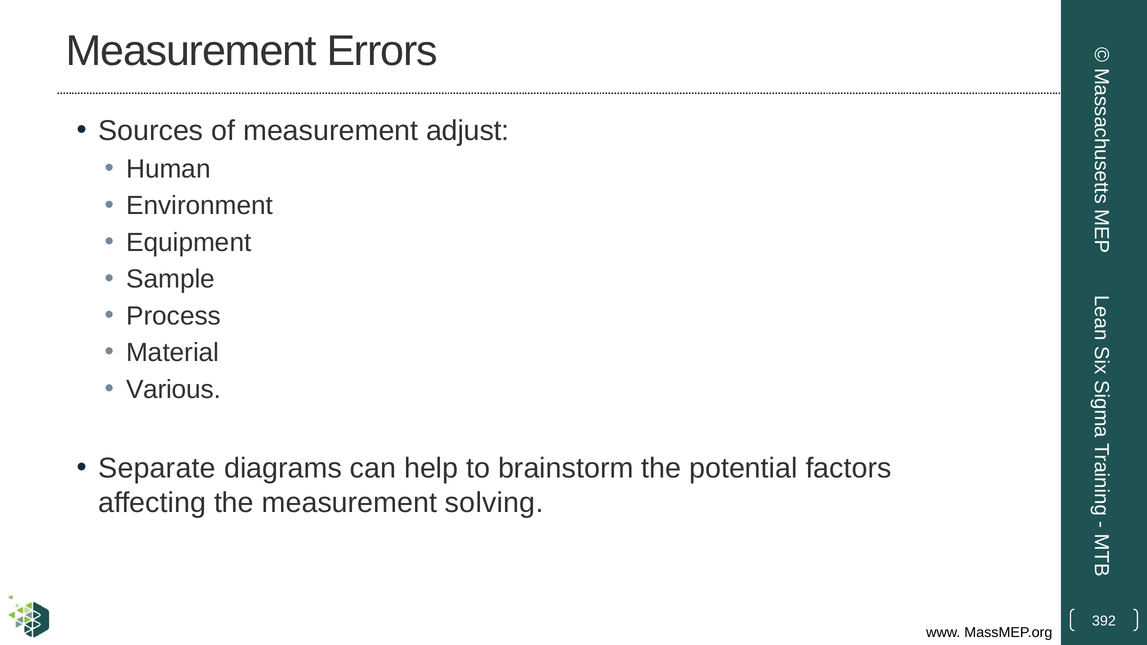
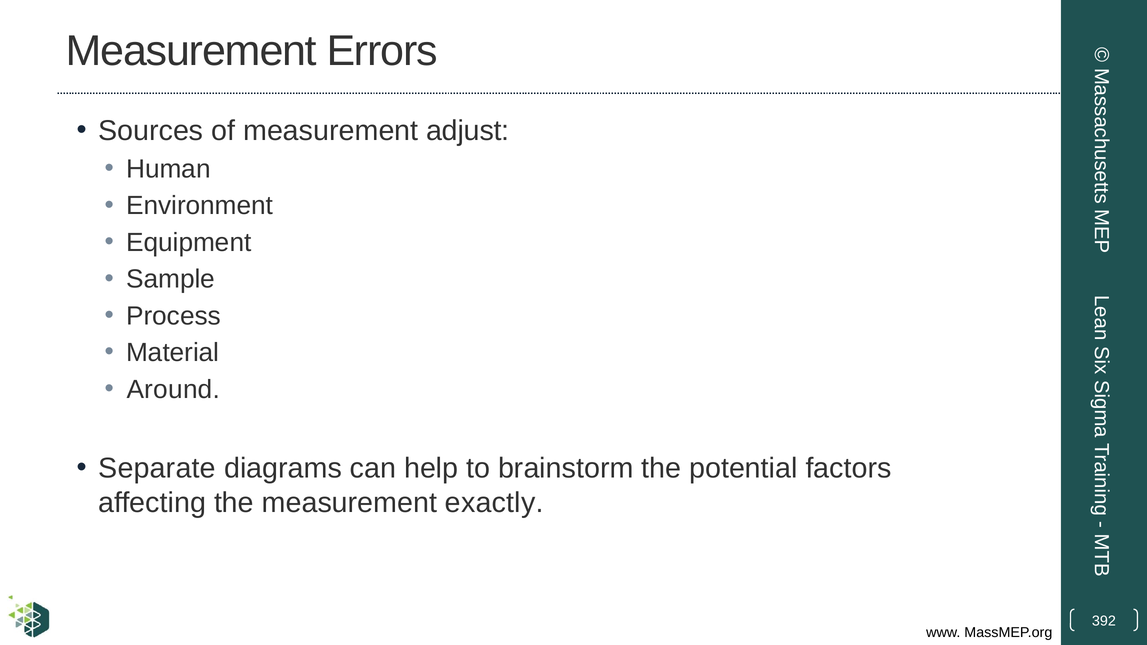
Various: Various -> Around
solving: solving -> exactly
